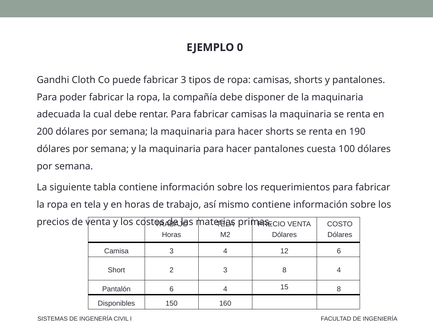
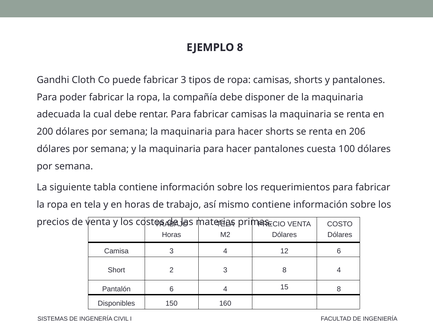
EJEMPLO 0: 0 -> 8
190: 190 -> 206
